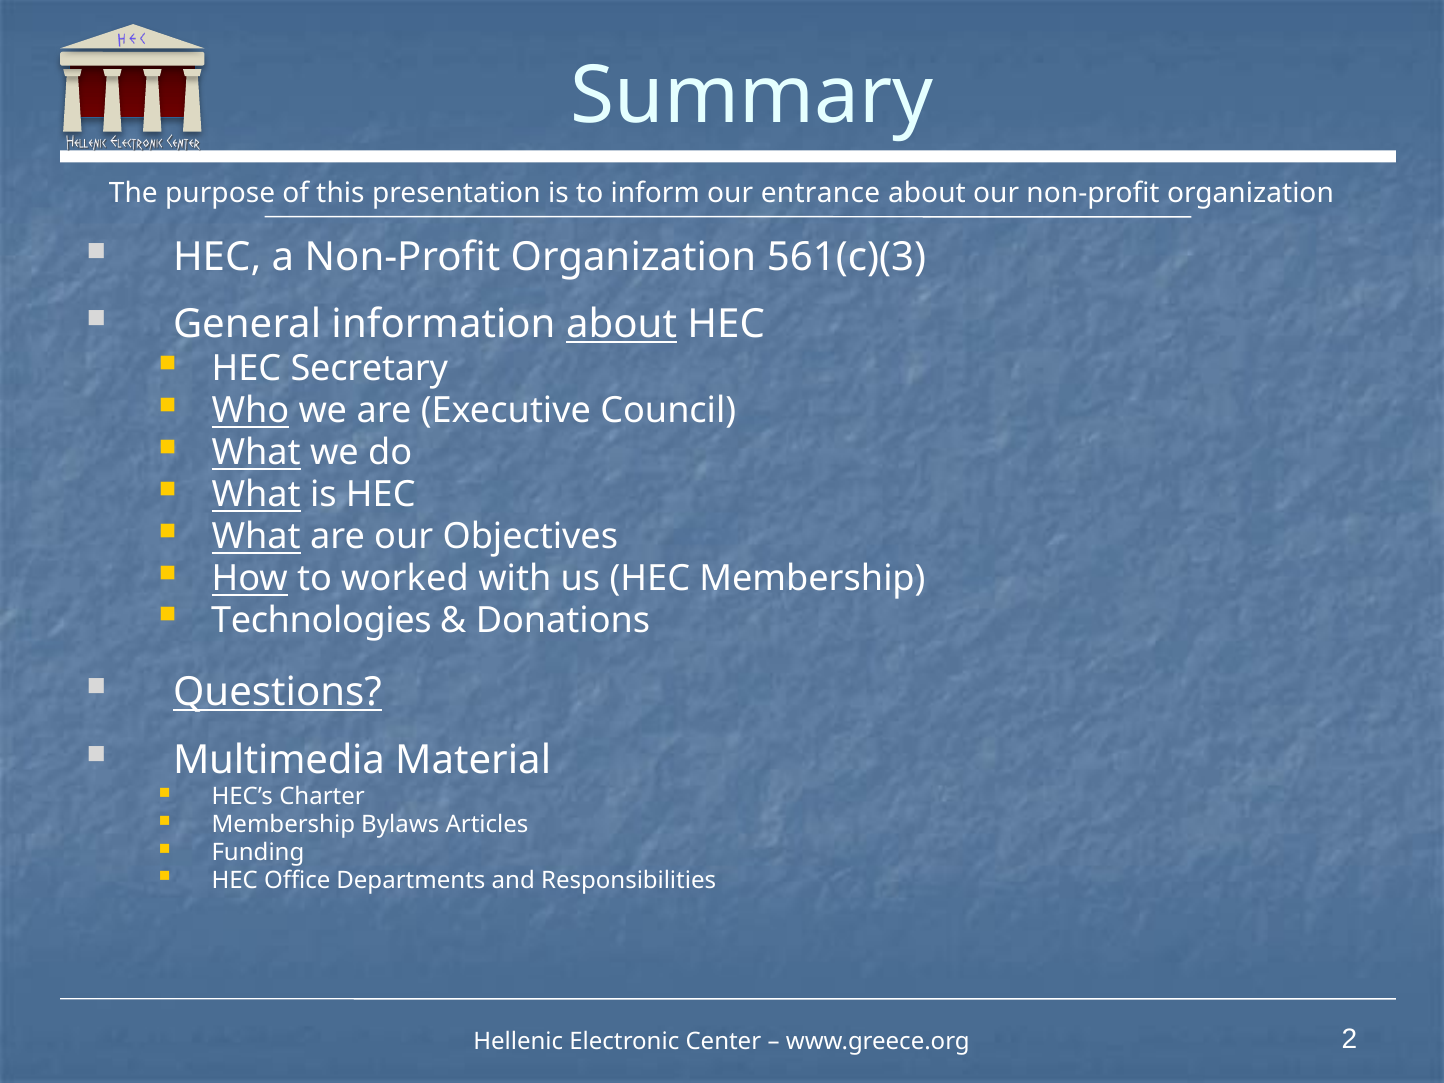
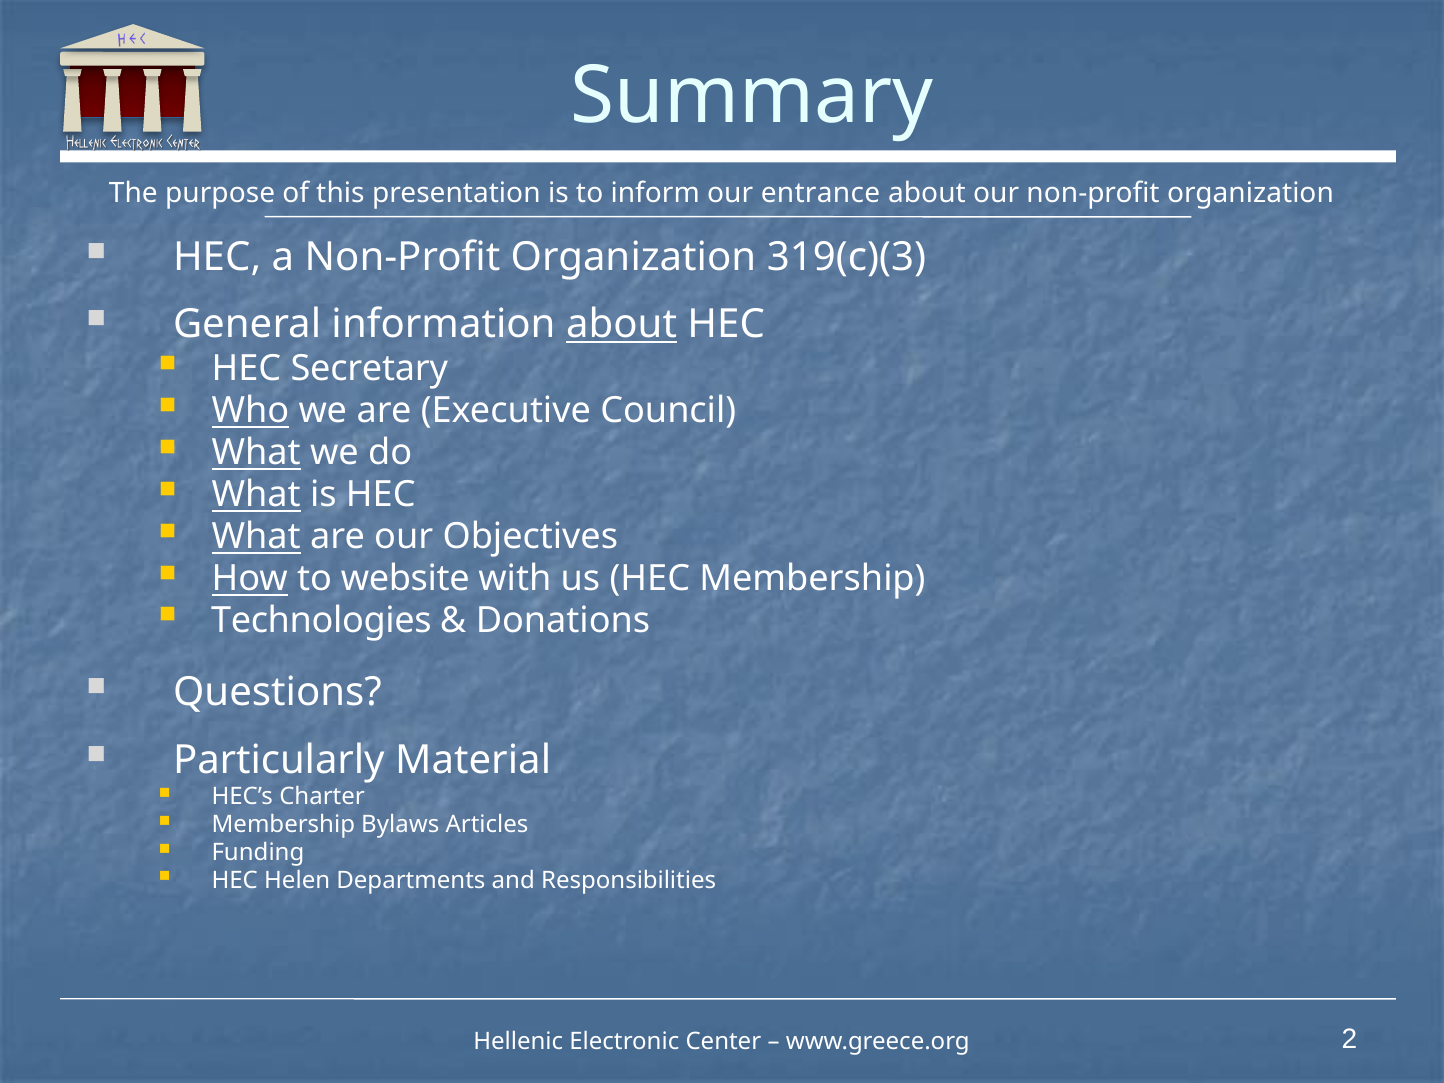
561(c)(3: 561(c)(3 -> 319(c)(3
worked: worked -> website
Questions underline: present -> none
Multimedia: Multimedia -> Particularly
Office: Office -> Helen
